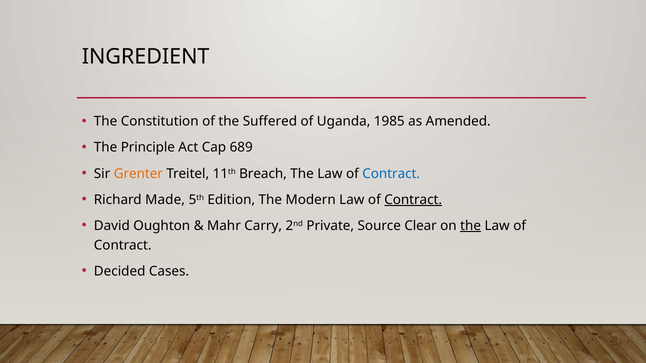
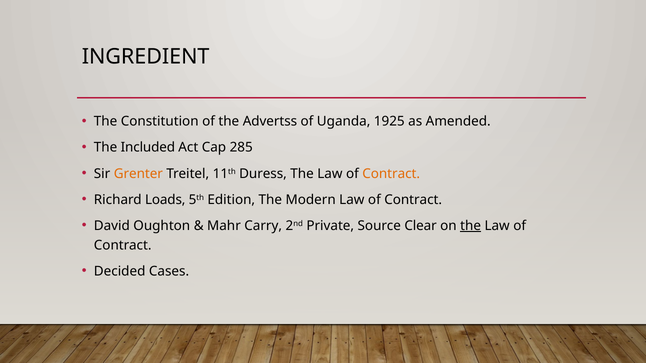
Suffered: Suffered -> Advertss
1985: 1985 -> 1925
Principle: Principle -> Included
689: 689 -> 285
Breach: Breach -> Duress
Contract at (391, 174) colour: blue -> orange
Made: Made -> Loads
Contract at (413, 200) underline: present -> none
